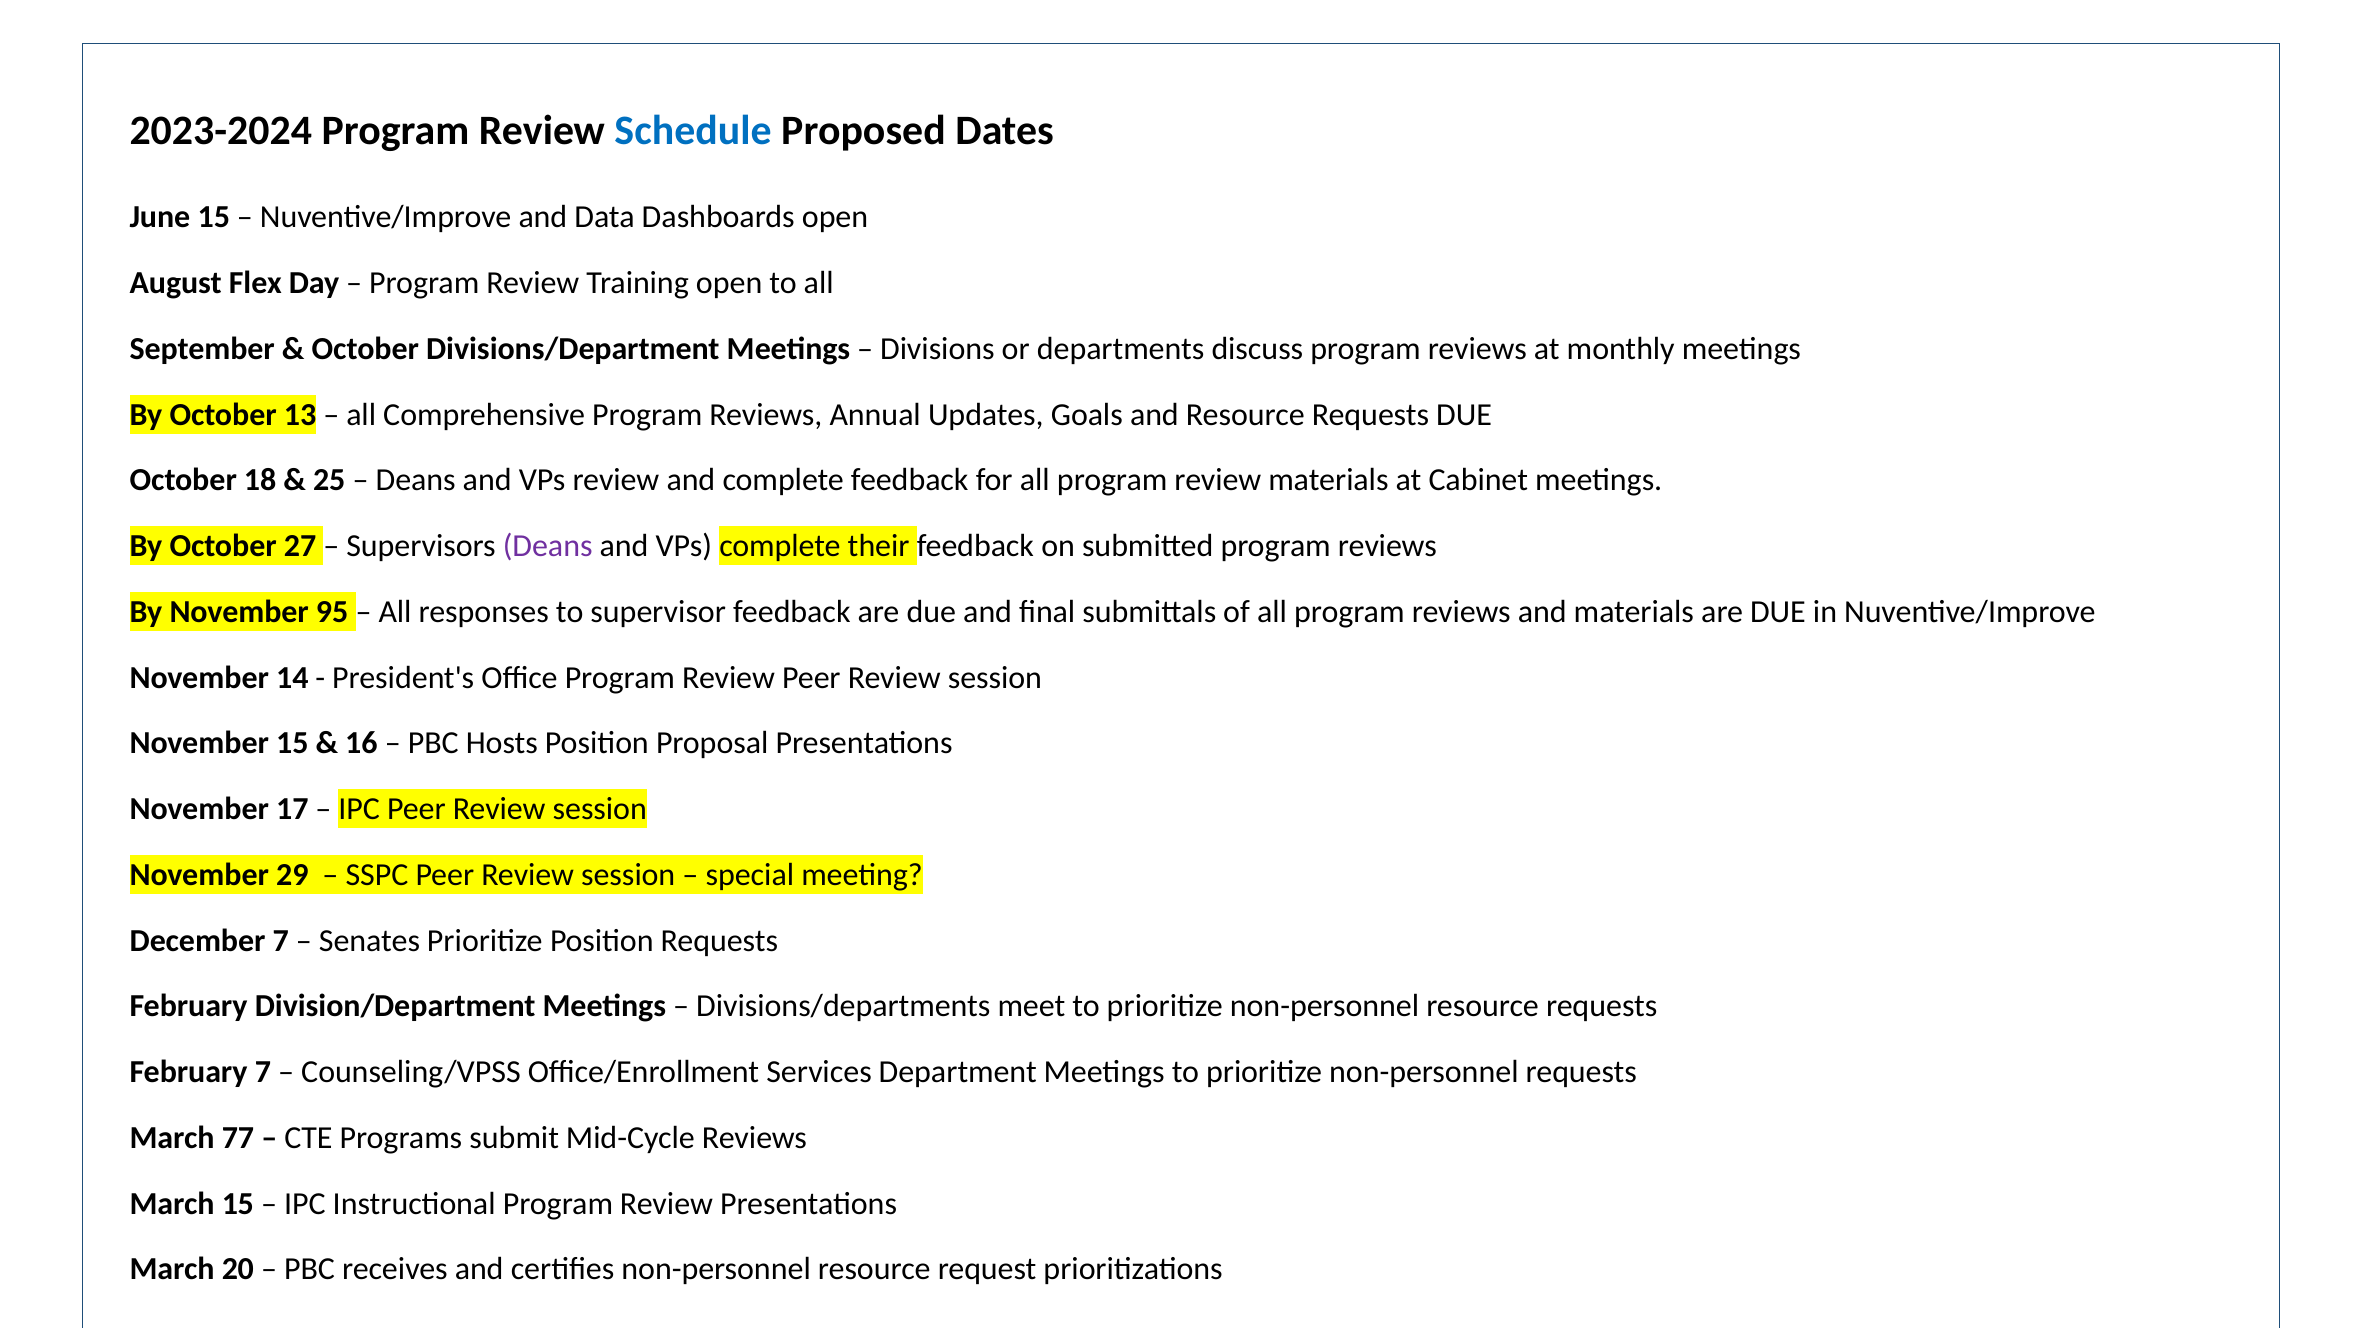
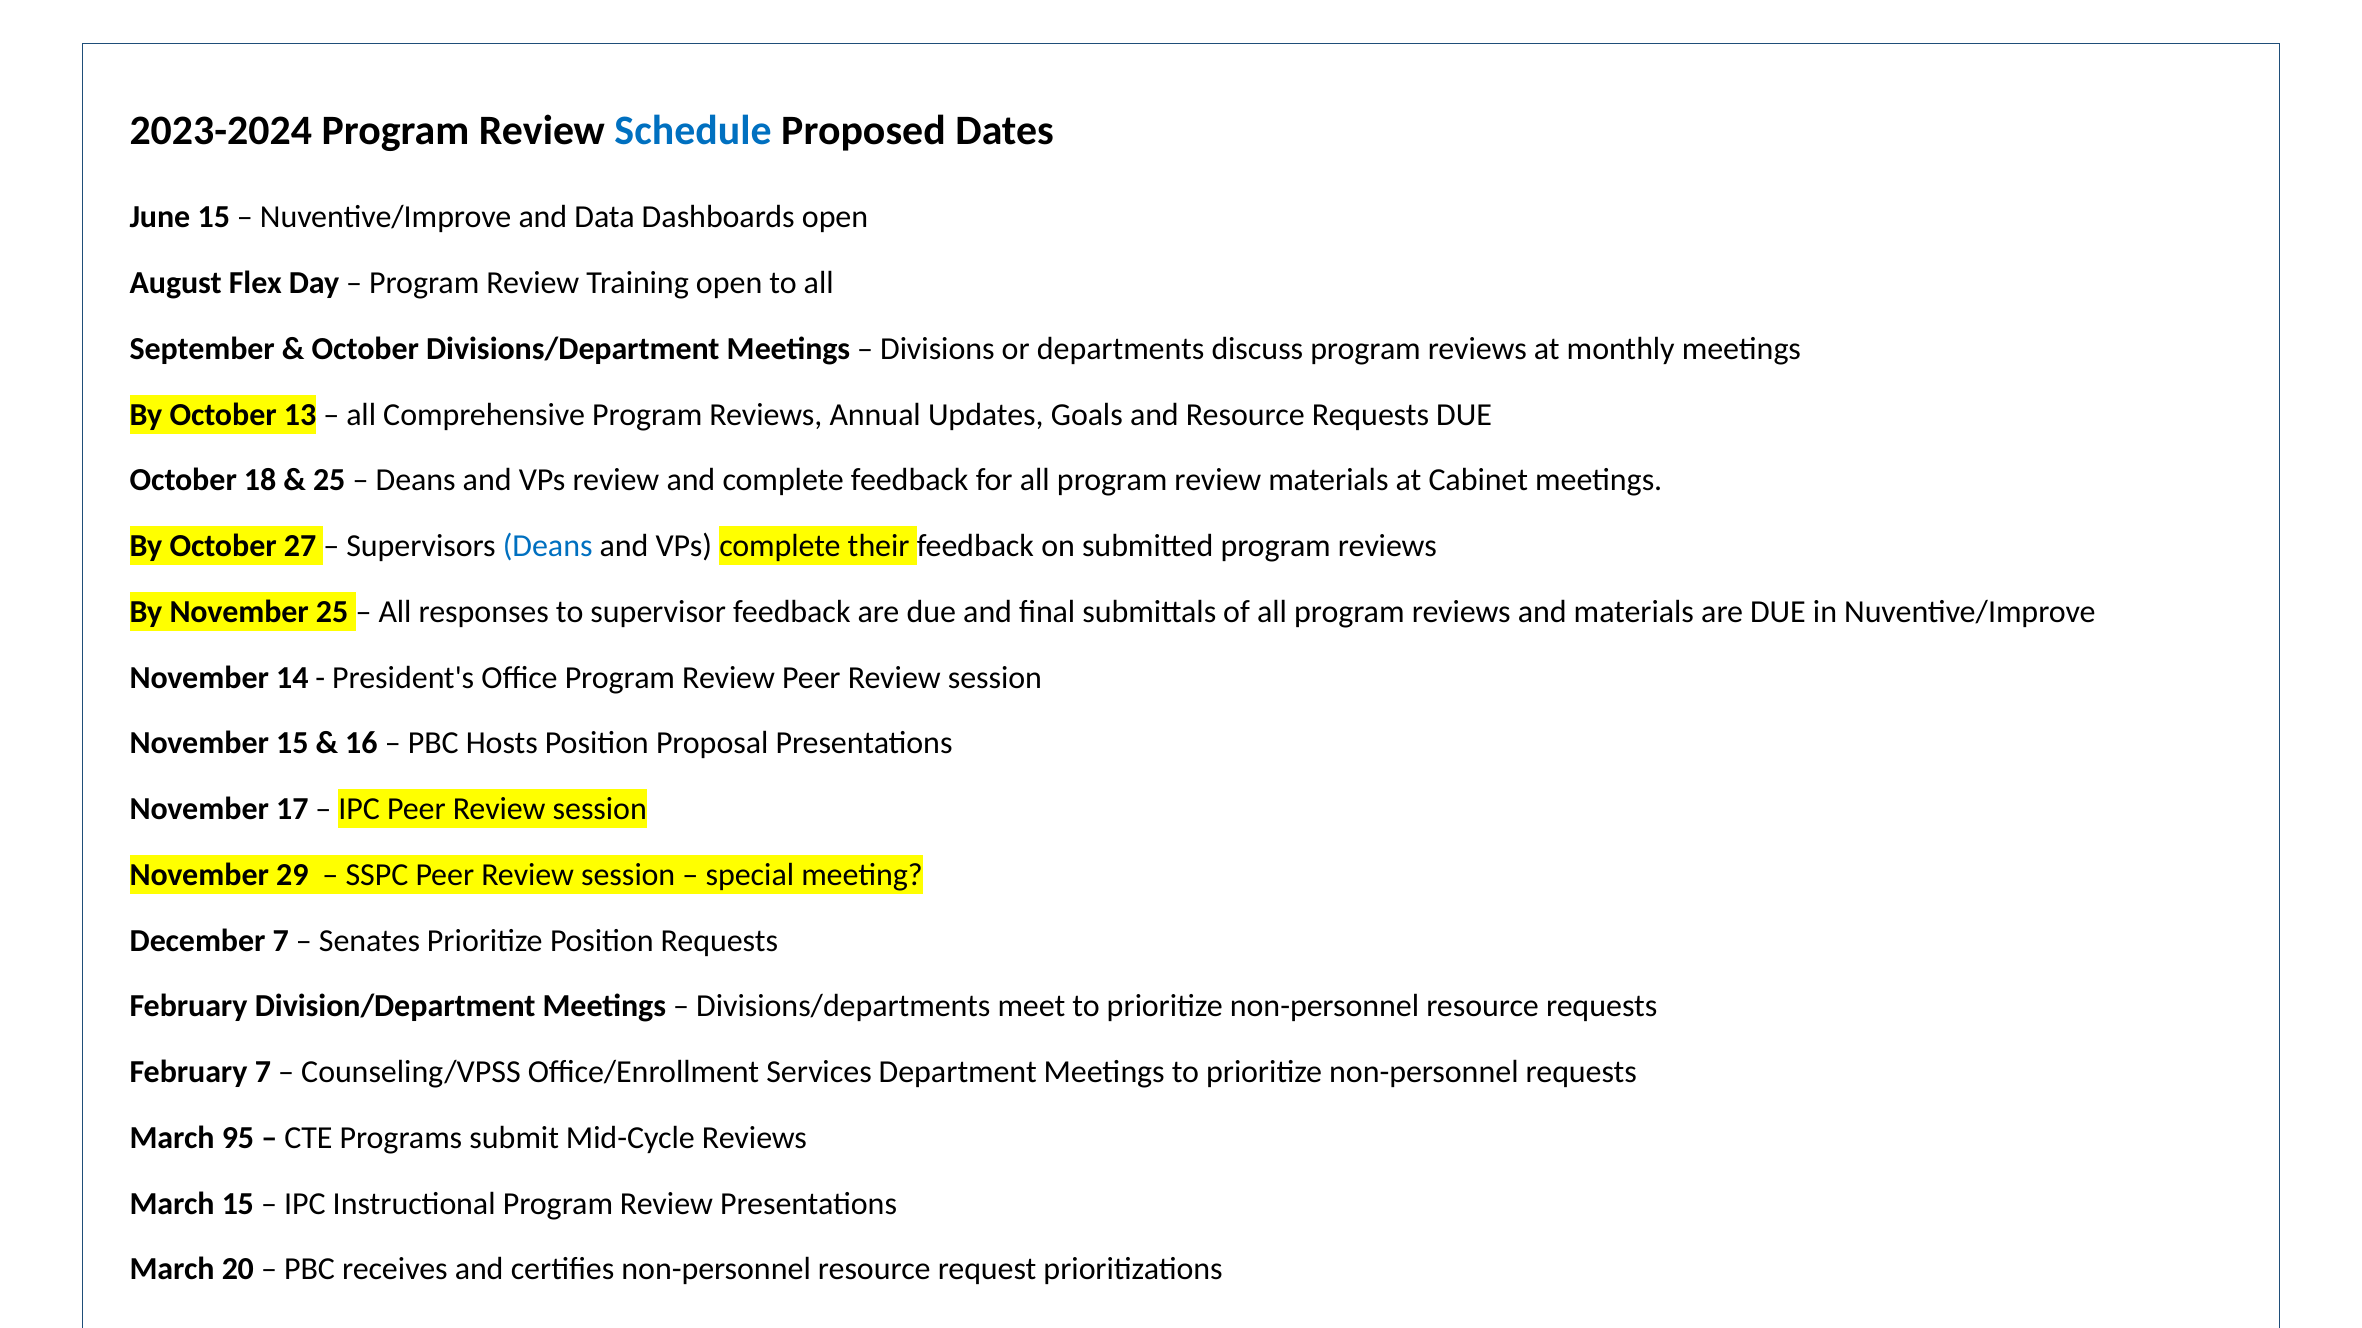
Deans at (548, 546) colour: purple -> blue
November 95: 95 -> 25
77: 77 -> 95
